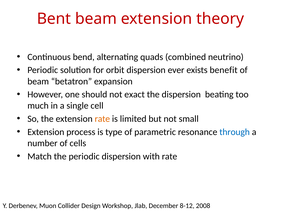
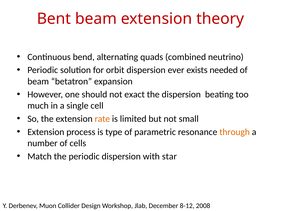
benefit: benefit -> needed
through colour: blue -> orange
with rate: rate -> star
